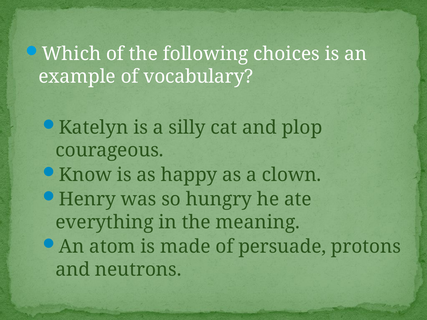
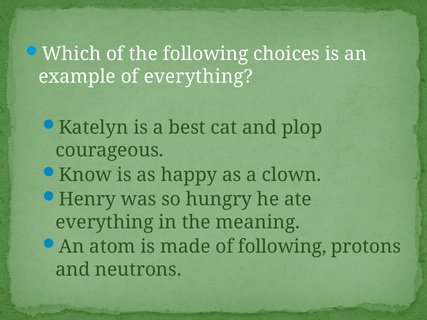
of vocabulary: vocabulary -> everything
silly: silly -> best
of persuade: persuade -> following
